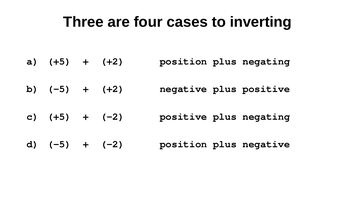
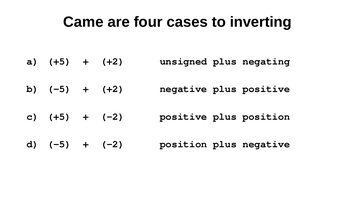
Three: Three -> Came
+2 position: position -> unsigned
positive plus negating: negating -> position
